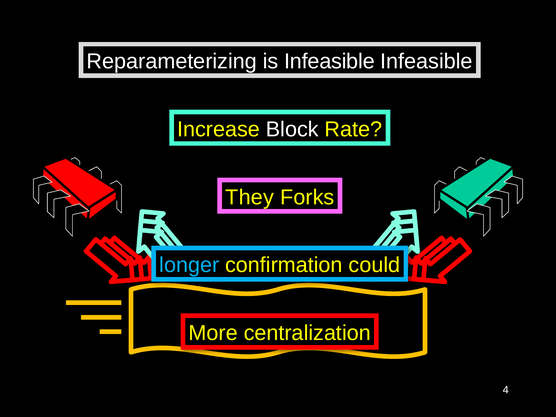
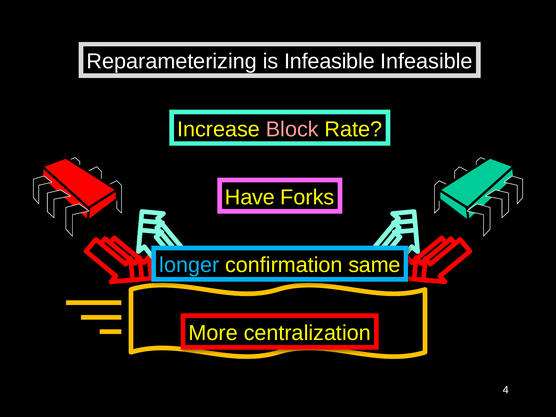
Block colour: white -> pink
They: They -> Have
could: could -> same
